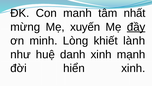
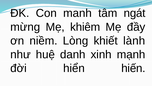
nhất: nhất -> ngát
xuyến: xuyến -> khiêm
đầy underline: present -> none
minh: minh -> niềm
hiển xinh: xinh -> hiến
